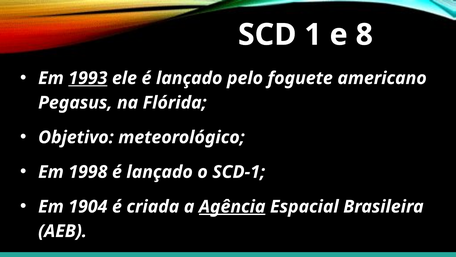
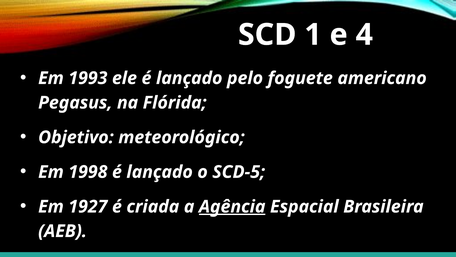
8: 8 -> 4
1993 underline: present -> none
SCD-1: SCD-1 -> SCD-5
1904: 1904 -> 1927
